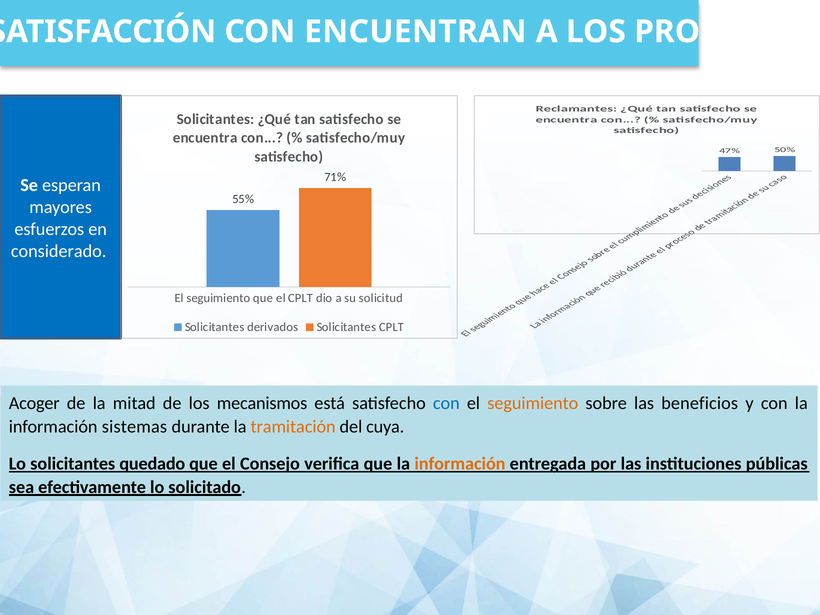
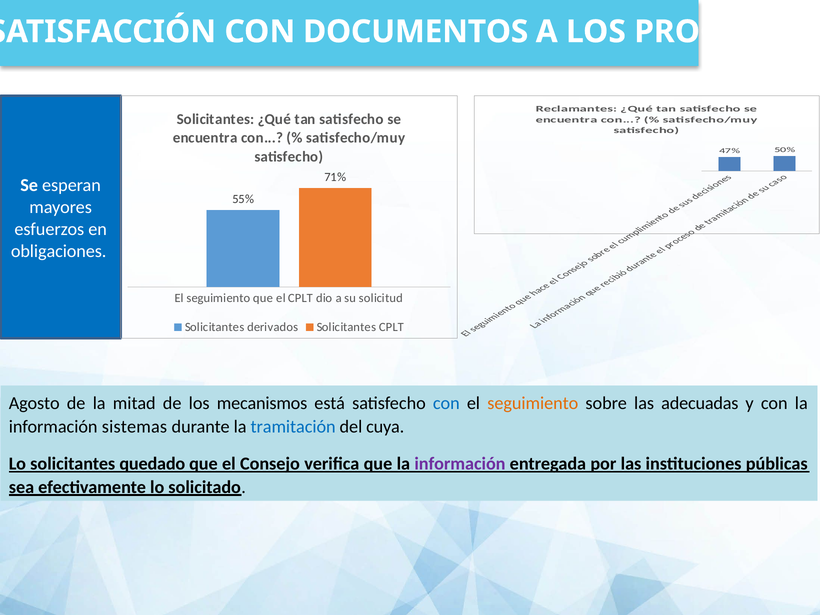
ENCUENTRAN: ENCUENTRAN -> DOCUMENTOS
considerado: considerado -> obligaciones
Acoger: Acoger -> Agosto
beneficios: beneficios -> adecuadas
tramitación colour: orange -> blue
información at (460, 464) colour: orange -> purple
